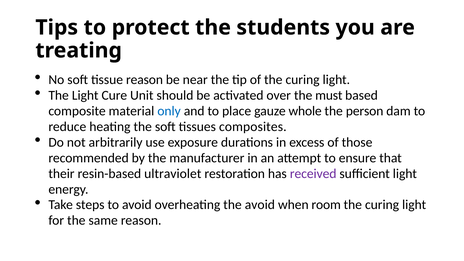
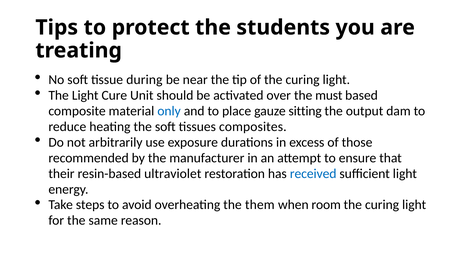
tissue reason: reason -> during
whole: whole -> sitting
person: person -> output
received colour: purple -> blue
the avoid: avoid -> them
